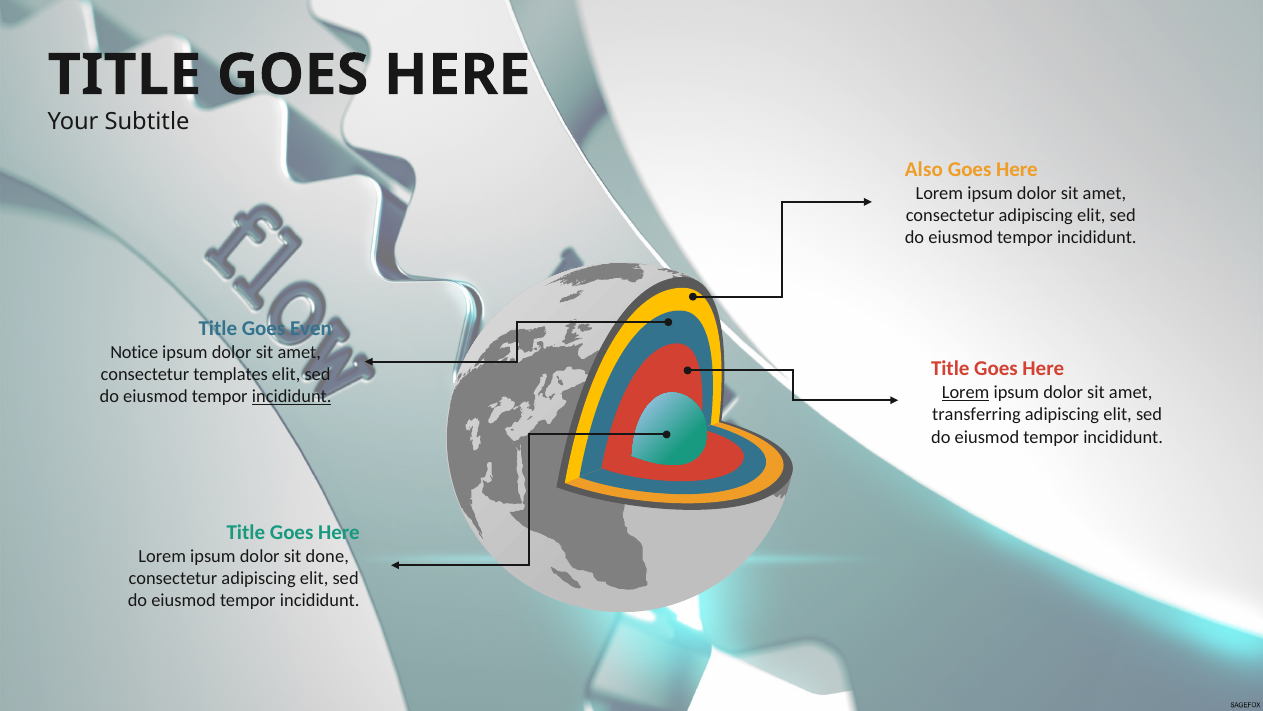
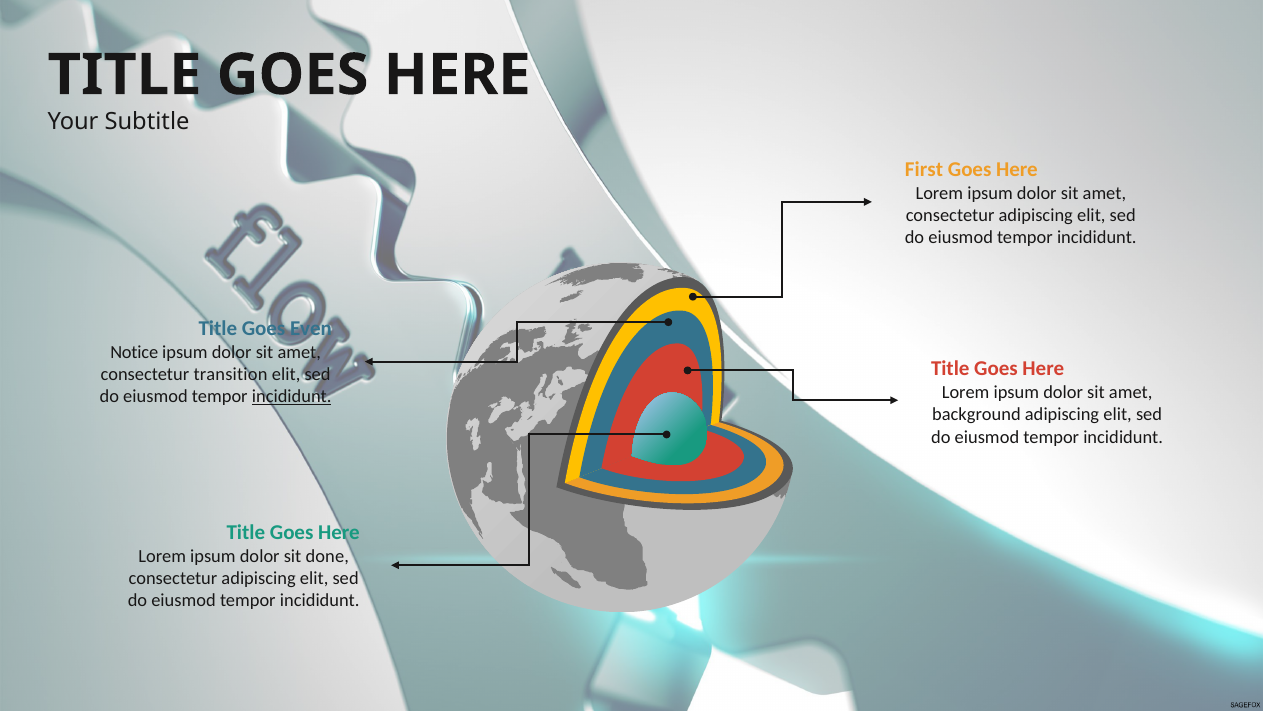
Also: Also -> First
templates: templates -> transition
Lorem at (966, 392) underline: present -> none
transferring: transferring -> background
